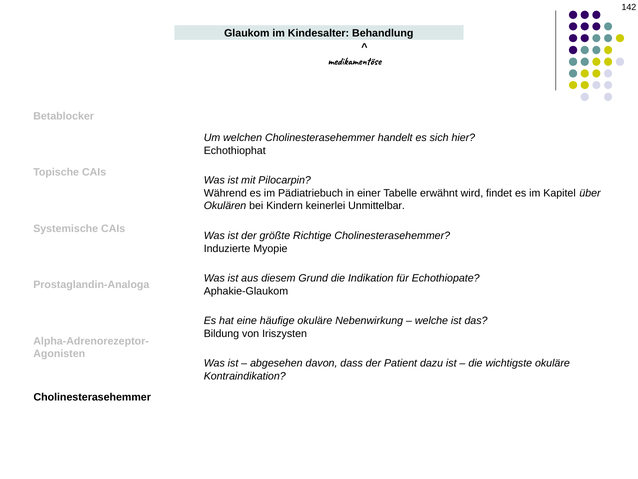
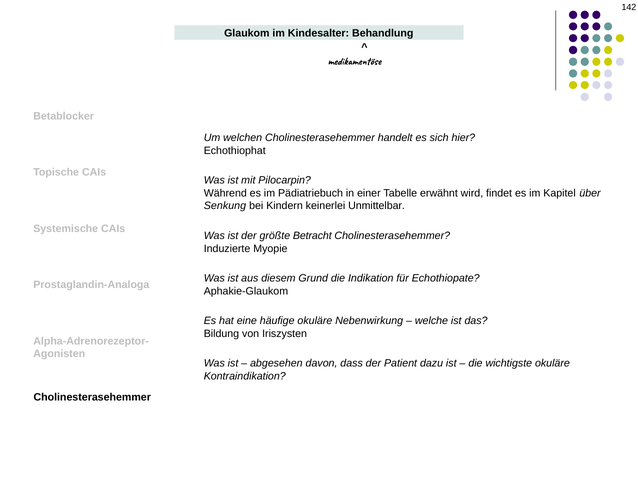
Okulären: Okulären -> Senkung
Richtige: Richtige -> Betracht
